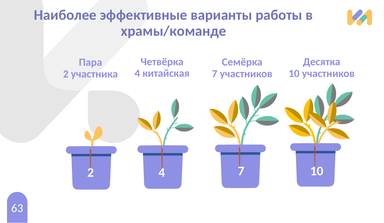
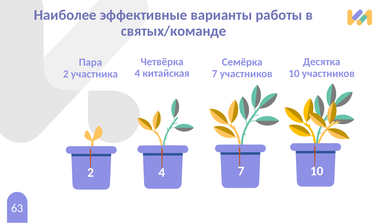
храмы/команде: храмы/команде -> святых/команде
